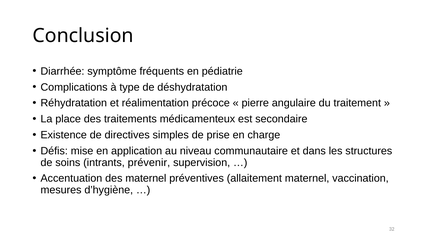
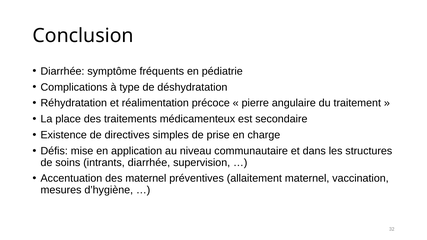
intrants prévenir: prévenir -> diarrhée
